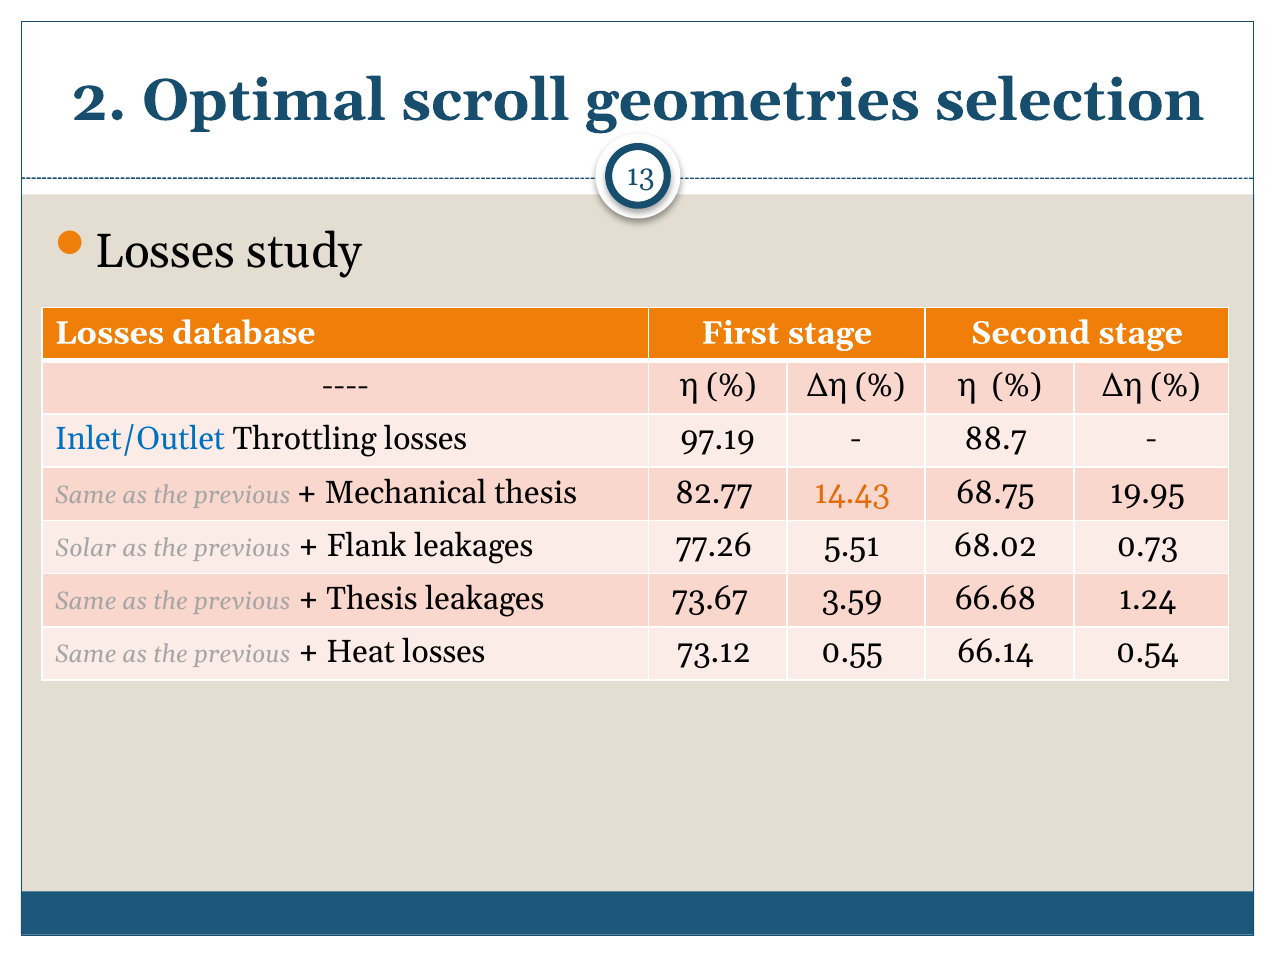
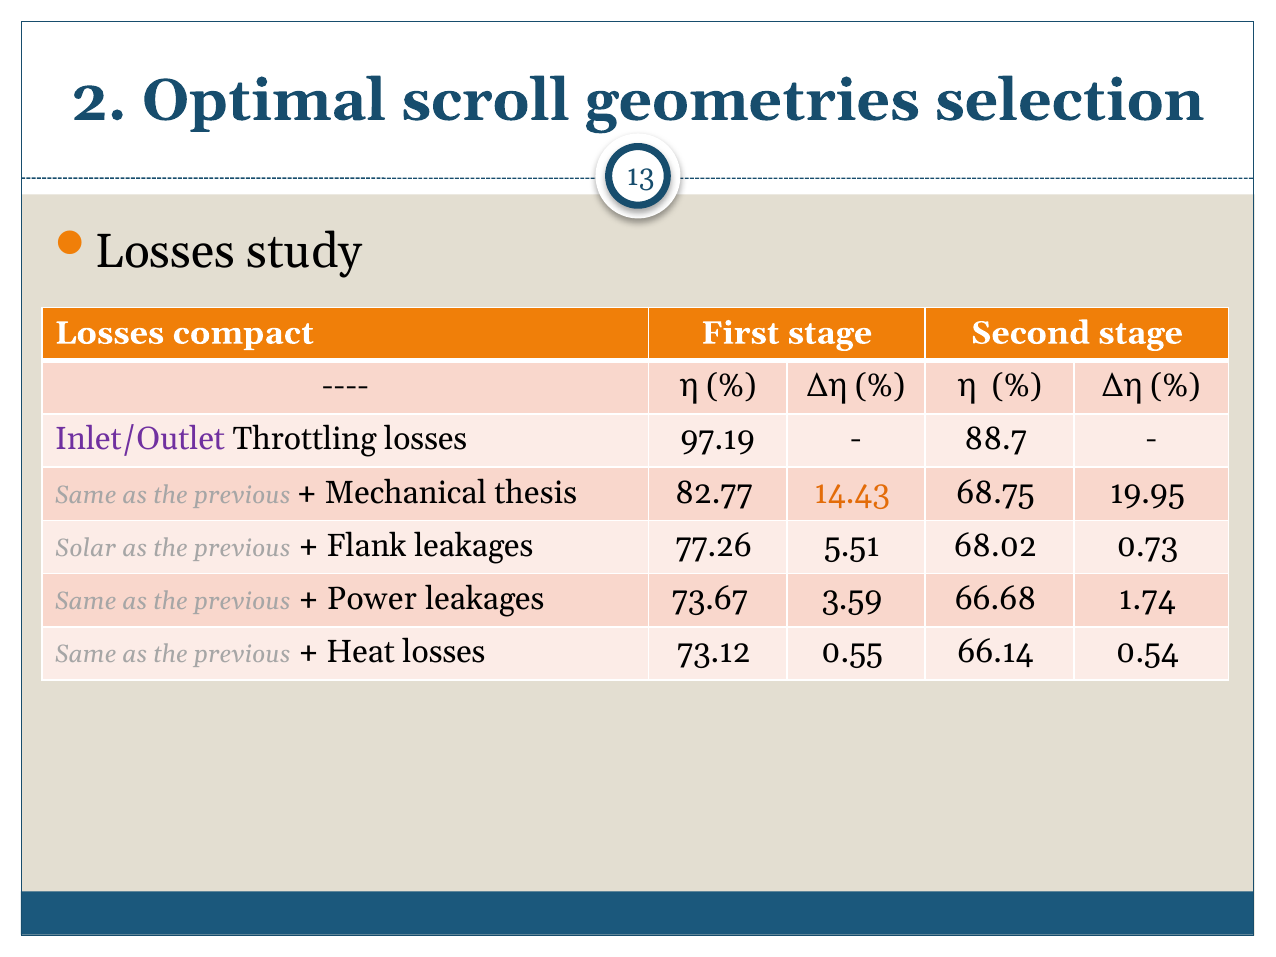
database: database -> compact
Inlet/Outlet colour: blue -> purple
Thesis at (372, 599): Thesis -> Power
1.24: 1.24 -> 1.74
